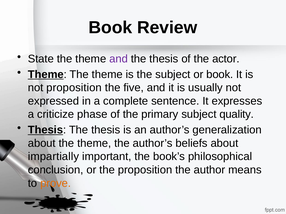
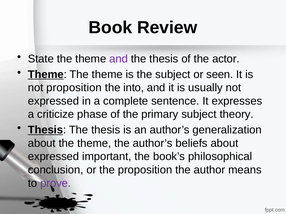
or book: book -> seen
five: five -> into
quality: quality -> theory
impartially at (53, 157): impartially -> expressed
prove colour: orange -> purple
